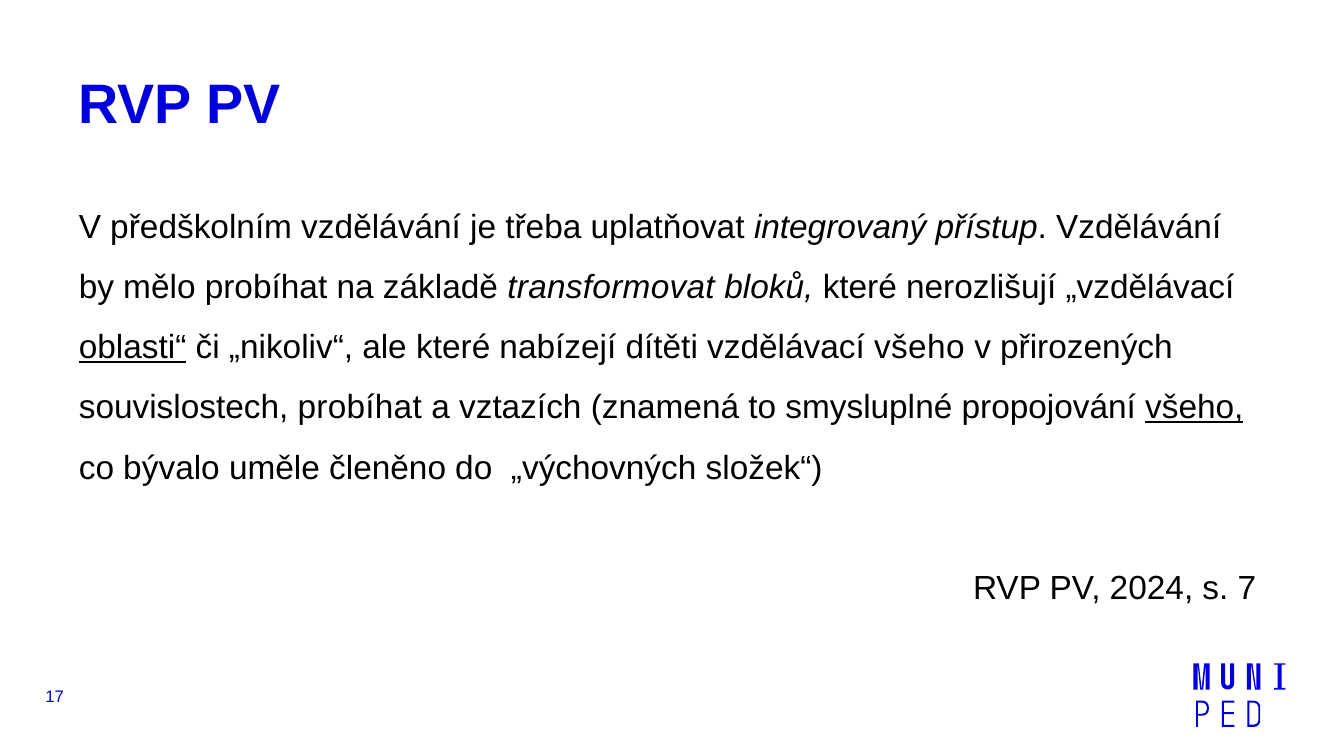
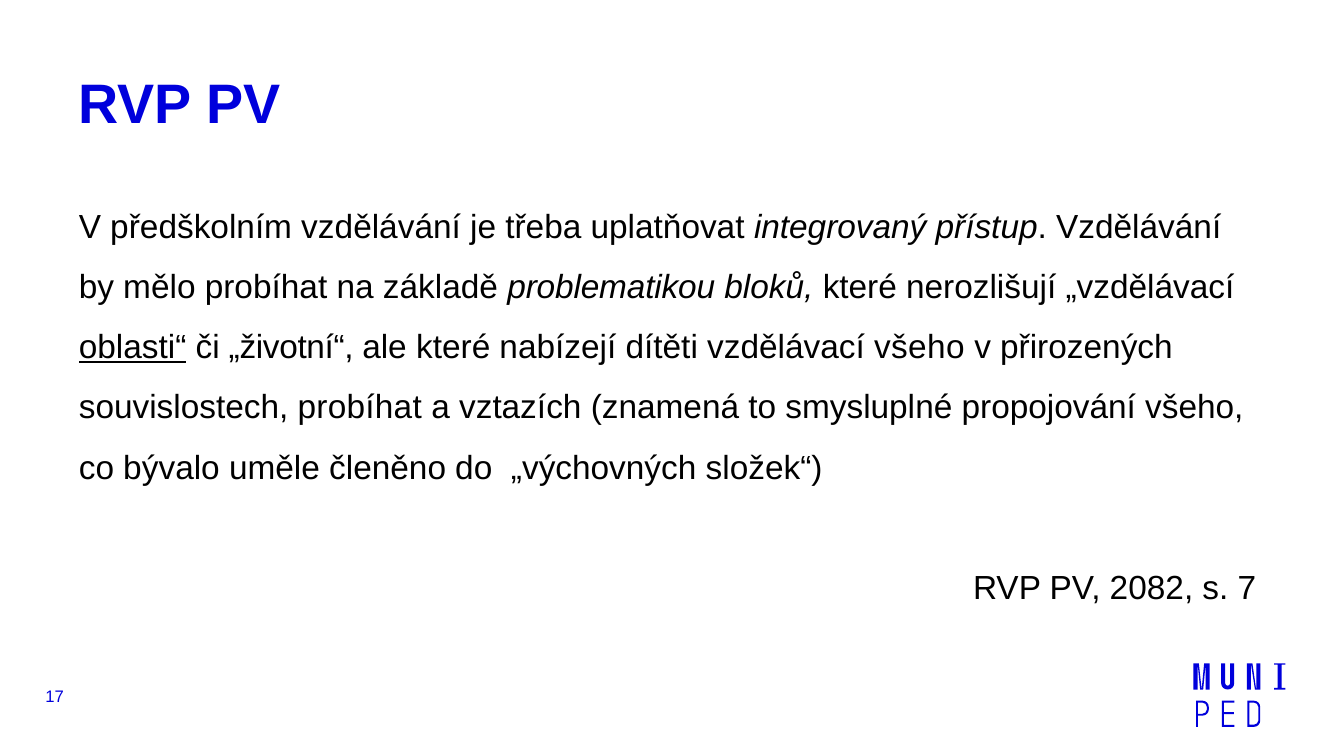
transformovat: transformovat -> problematikou
„nikoliv“: „nikoliv“ -> „životní“
všeho at (1194, 408) underline: present -> none
2024: 2024 -> 2082
